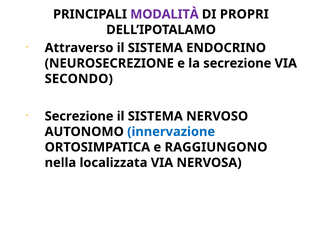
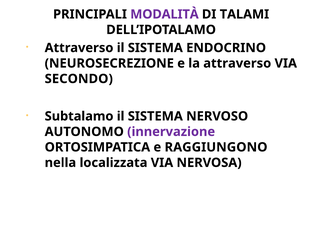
PROPRI: PROPRI -> TALAMI
la secrezione: secrezione -> attraverso
Secrezione at (79, 116): Secrezione -> Subtalamo
innervazione colour: blue -> purple
